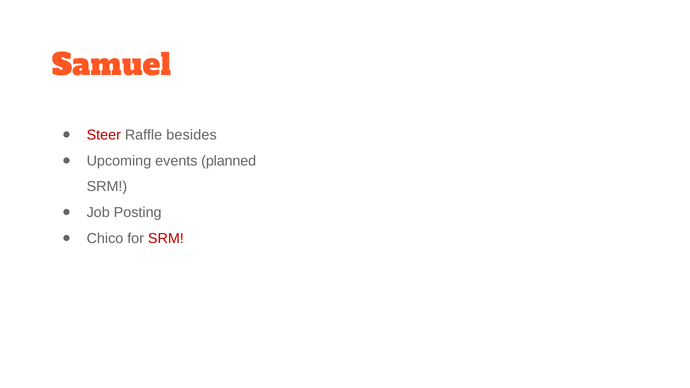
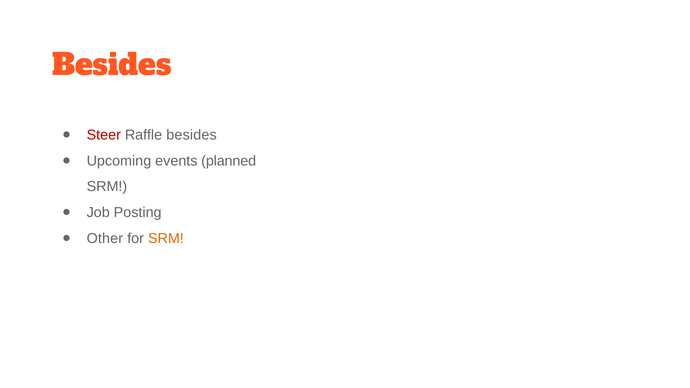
Samuel at (112, 65): Samuel -> Besides
Chico: Chico -> Other
SRM at (166, 239) colour: red -> orange
